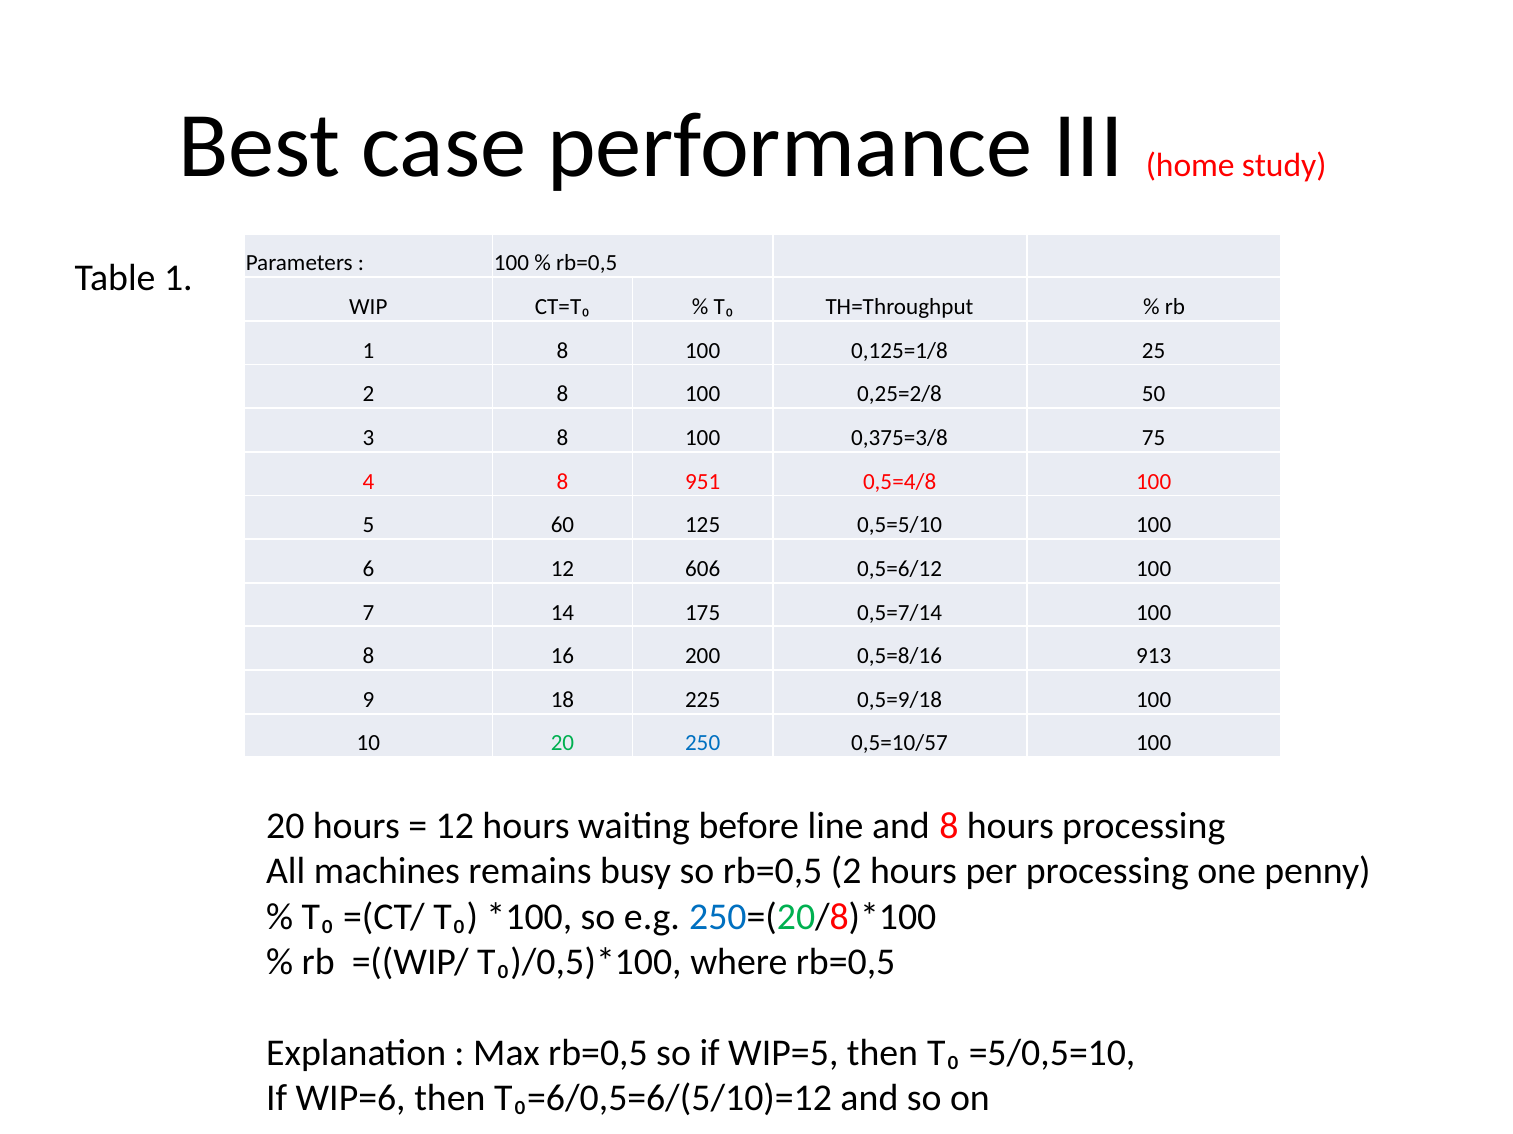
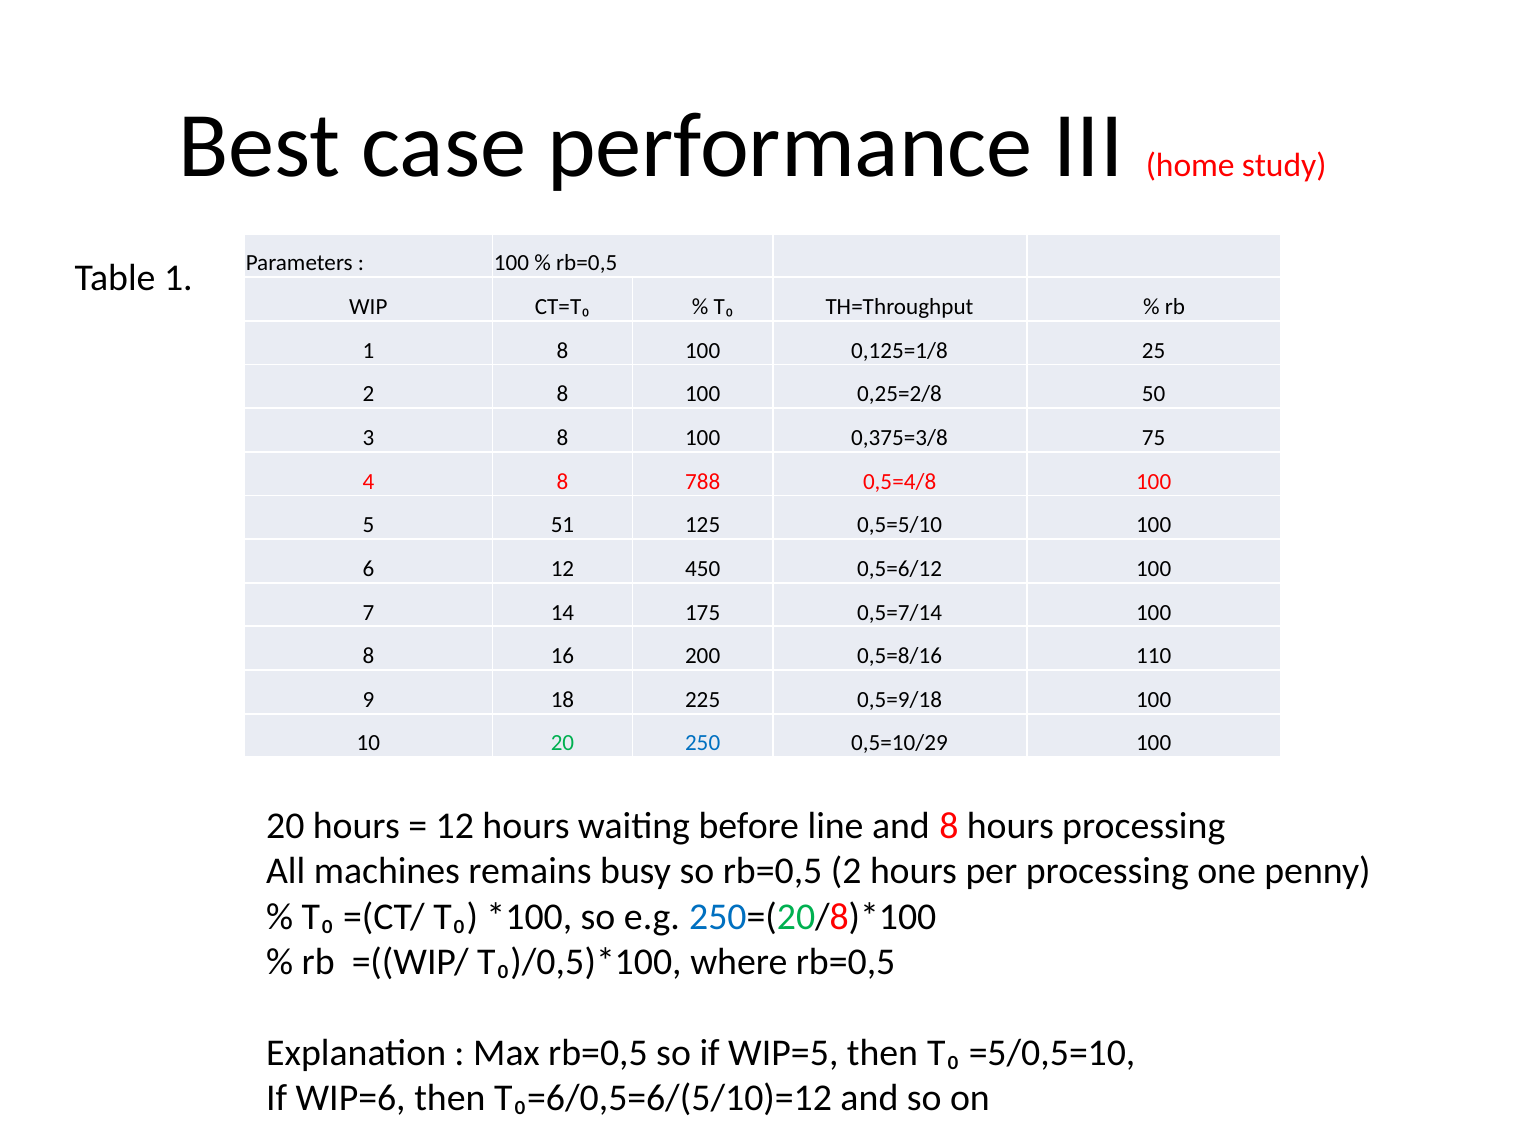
951: 951 -> 788
60: 60 -> 51
606: 606 -> 450
913: 913 -> 110
0,5=10/57: 0,5=10/57 -> 0,5=10/29
